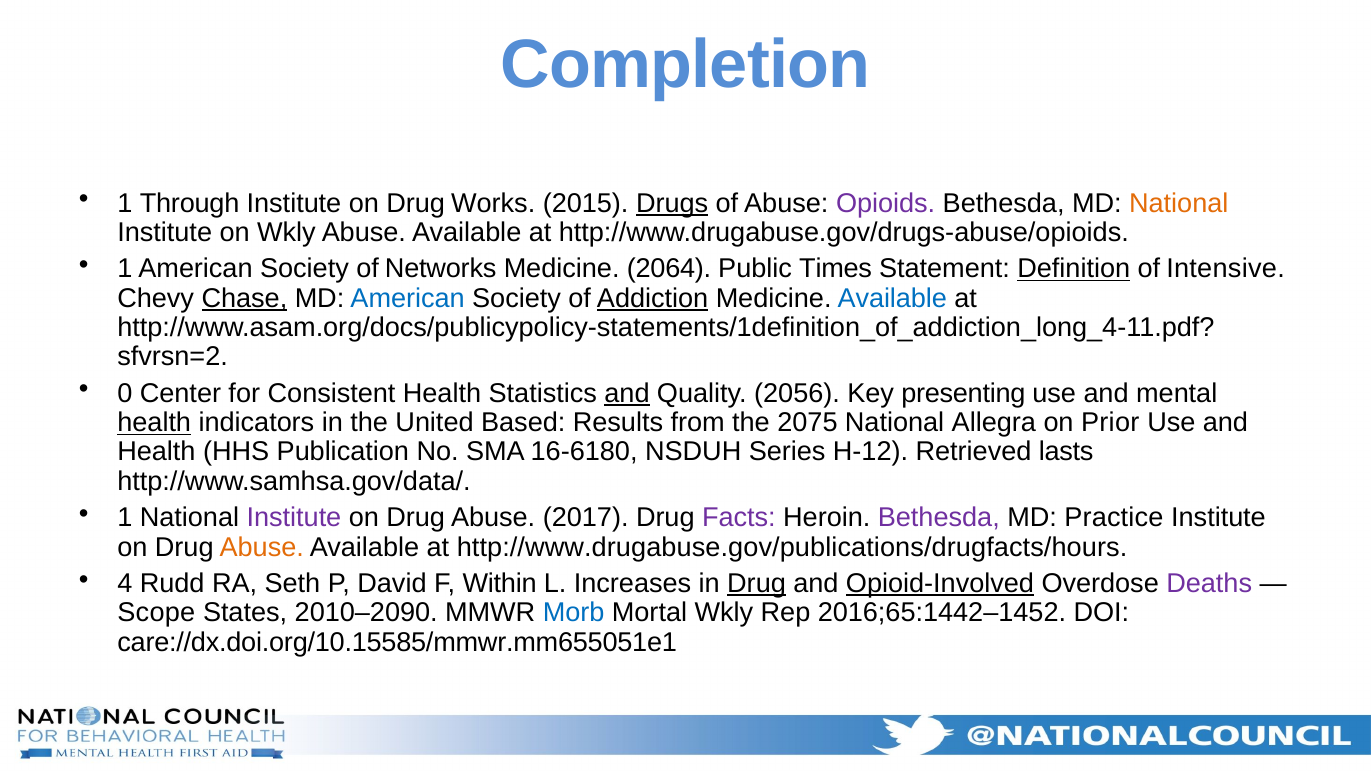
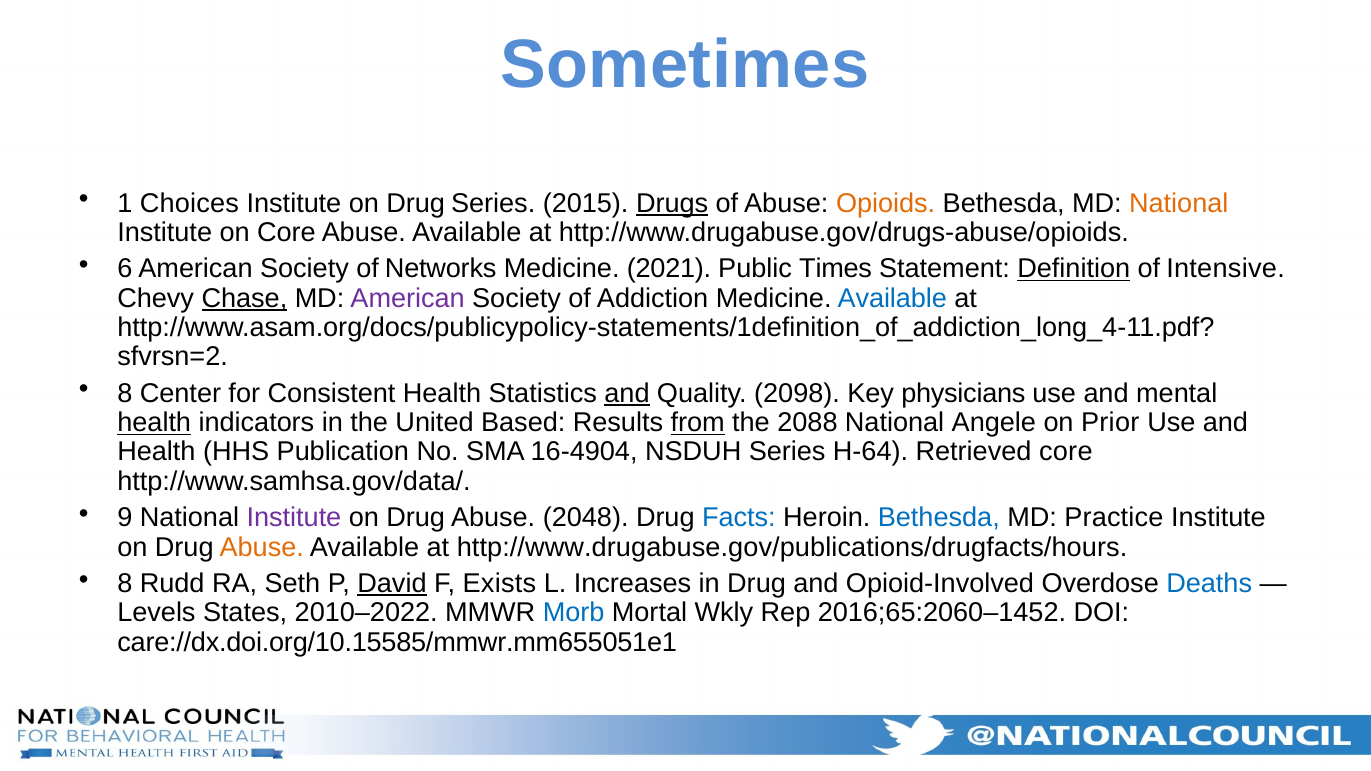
Completion: Completion -> Sometimes
Through: Through -> Choices
Drug Works: Works -> Series
Opioids colour: purple -> orange
on Wkly: Wkly -> Core
1 at (125, 269): 1 -> 6
2064: 2064 -> 2021
American at (408, 298) colour: blue -> purple
Addiction underline: present -> none
0 at (125, 394): 0 -> 8
2056: 2056 -> 2098
presenting: presenting -> physicians
from underline: none -> present
2075: 2075 -> 2088
Allegra: Allegra -> Angele
16-6180: 16-6180 -> 16-4904
H-12: H-12 -> H-64
Retrieved lasts: lasts -> core
1 at (125, 518): 1 -> 9
2017: 2017 -> 2048
Facts colour: purple -> blue
Bethesda at (939, 518) colour: purple -> blue
4 at (125, 584): 4 -> 8
David underline: none -> present
Within: Within -> Exists
Drug at (757, 584) underline: present -> none
Opioid-Involved underline: present -> none
Deaths colour: purple -> blue
Scope: Scope -> Levels
2010–2090: 2010–2090 -> 2010–2022
2016;65:1442–1452: 2016;65:1442–1452 -> 2016;65:2060–1452
